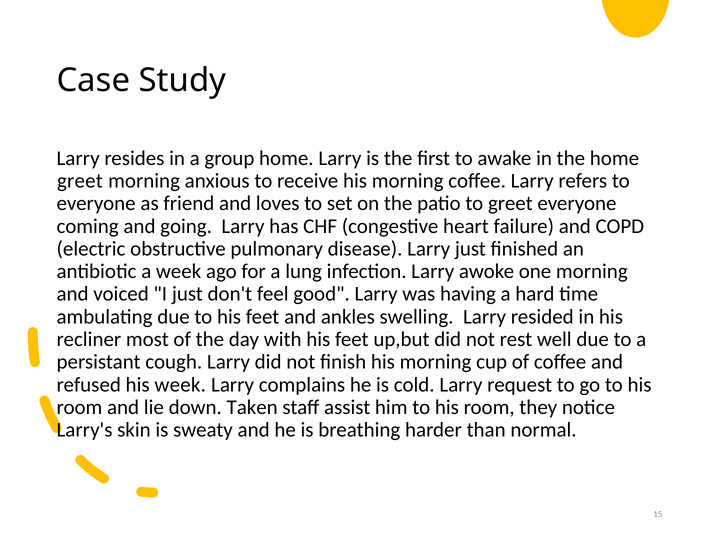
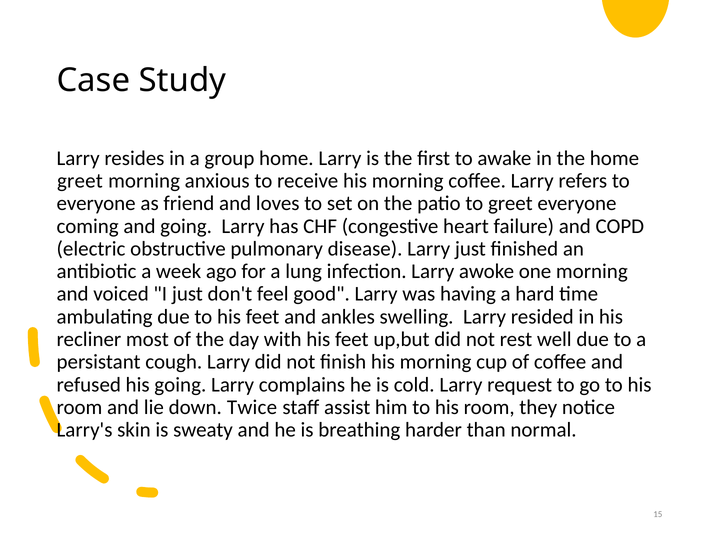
his week: week -> going
Taken: Taken -> Twice
